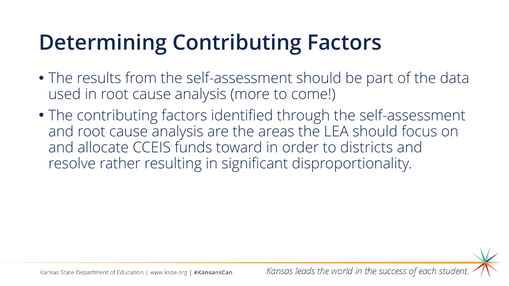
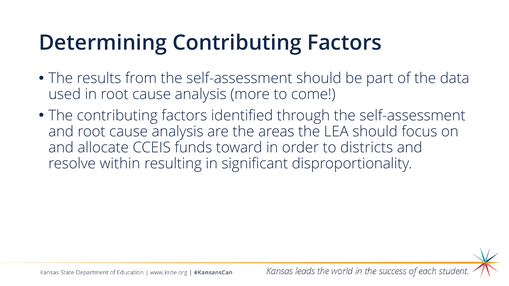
rather: rather -> within
